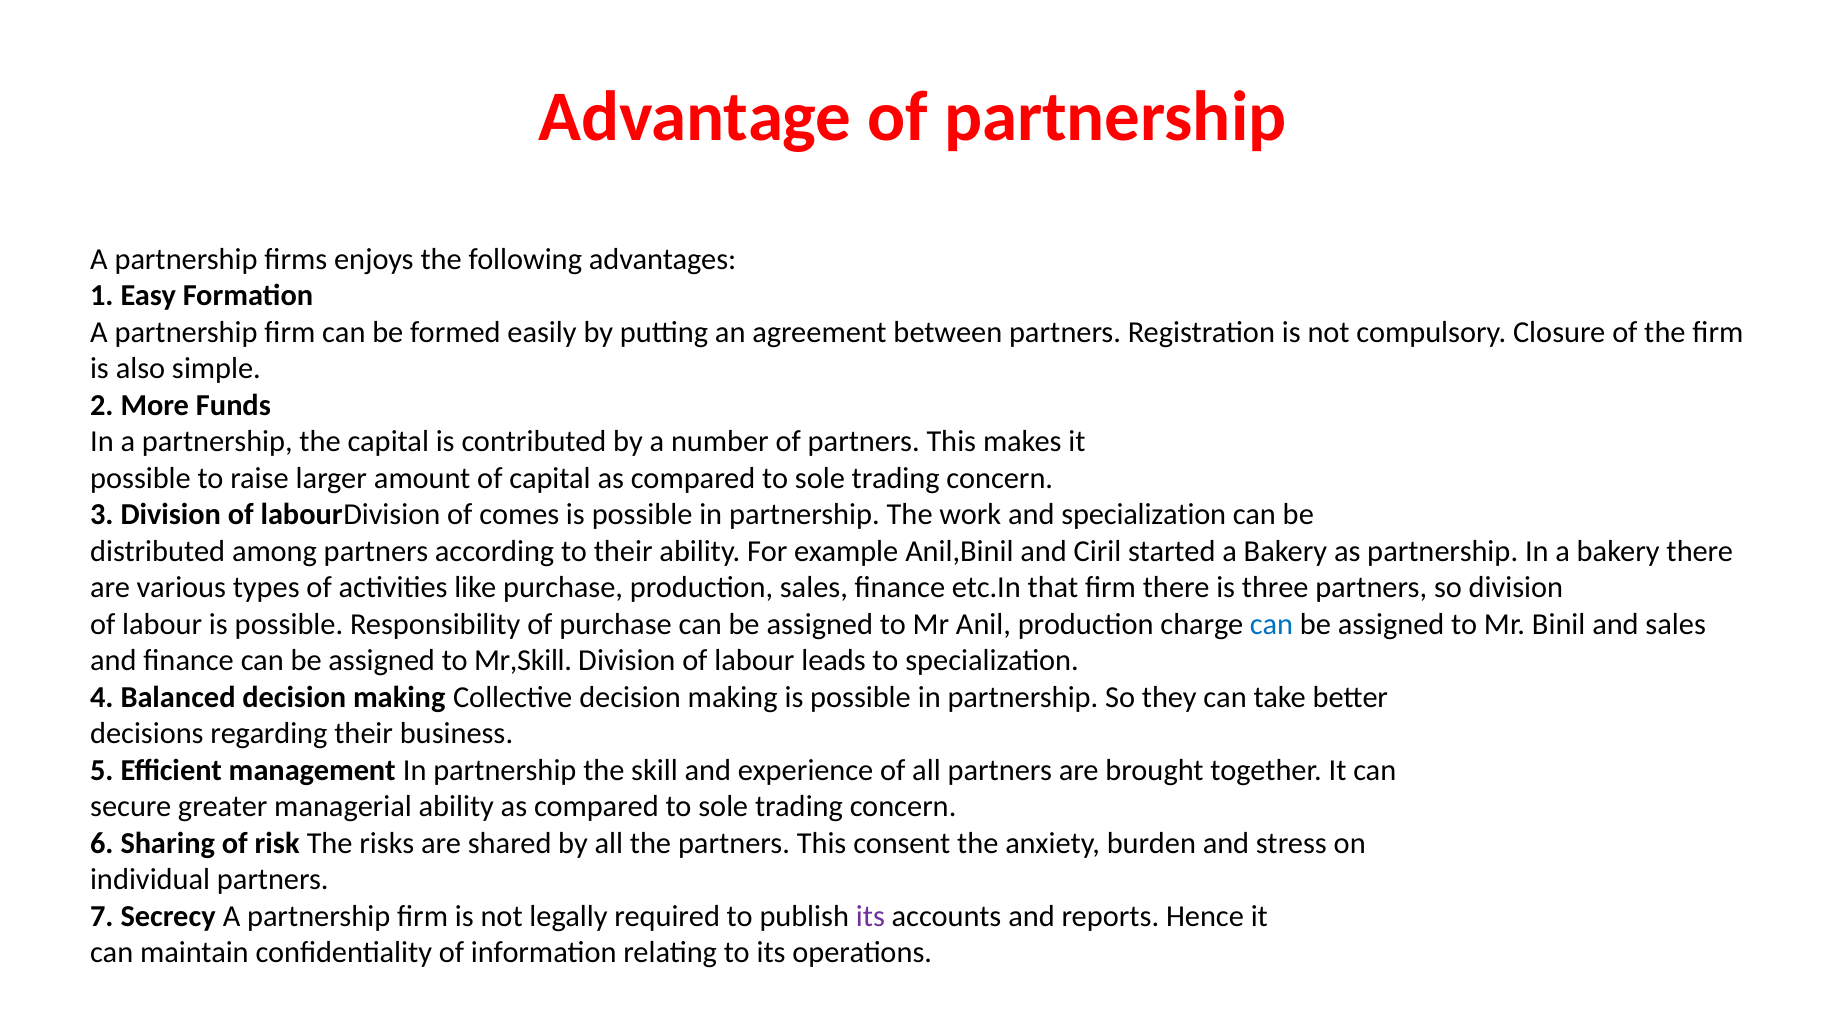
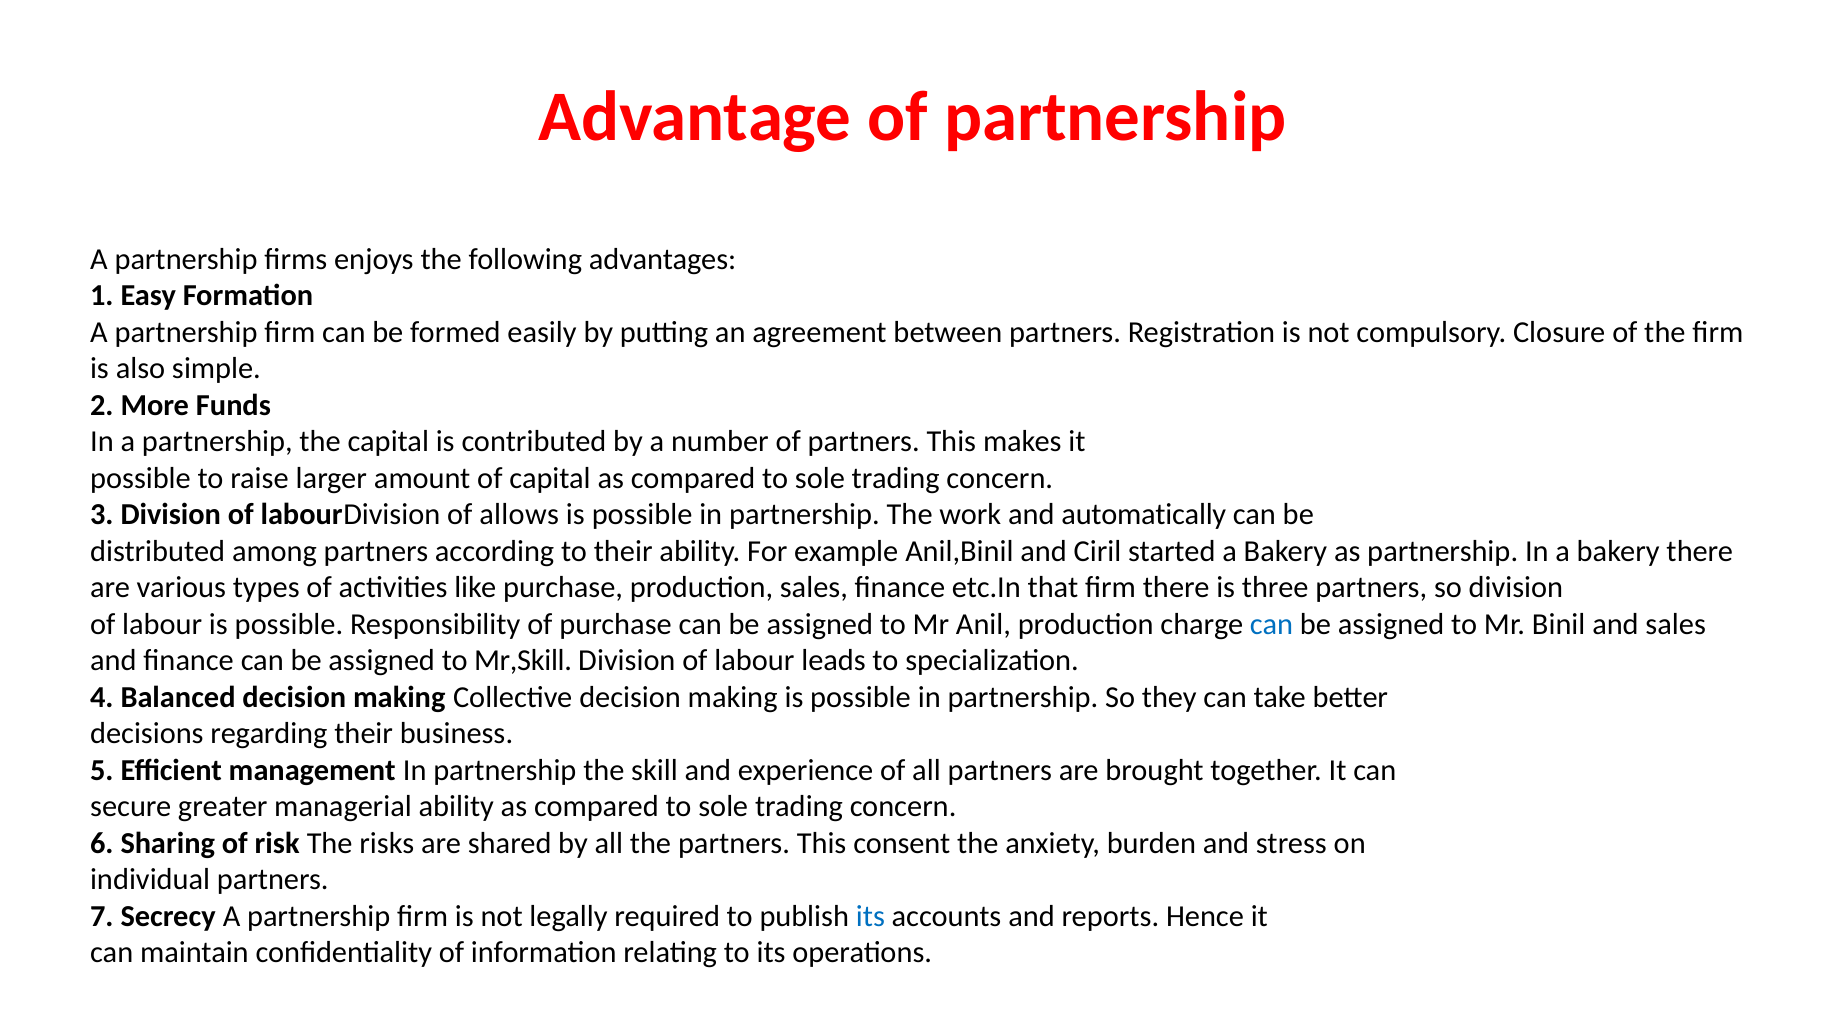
comes: comes -> allows
and specialization: specialization -> automatically
its at (870, 916) colour: purple -> blue
